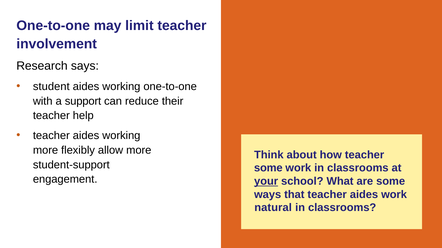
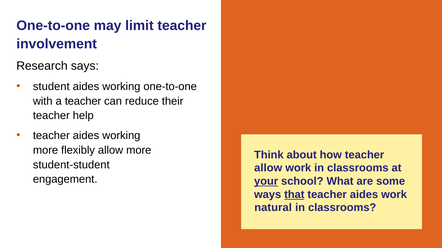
a support: support -> teacher
student-support: student-support -> student-student
some at (268, 168): some -> allow
that underline: none -> present
